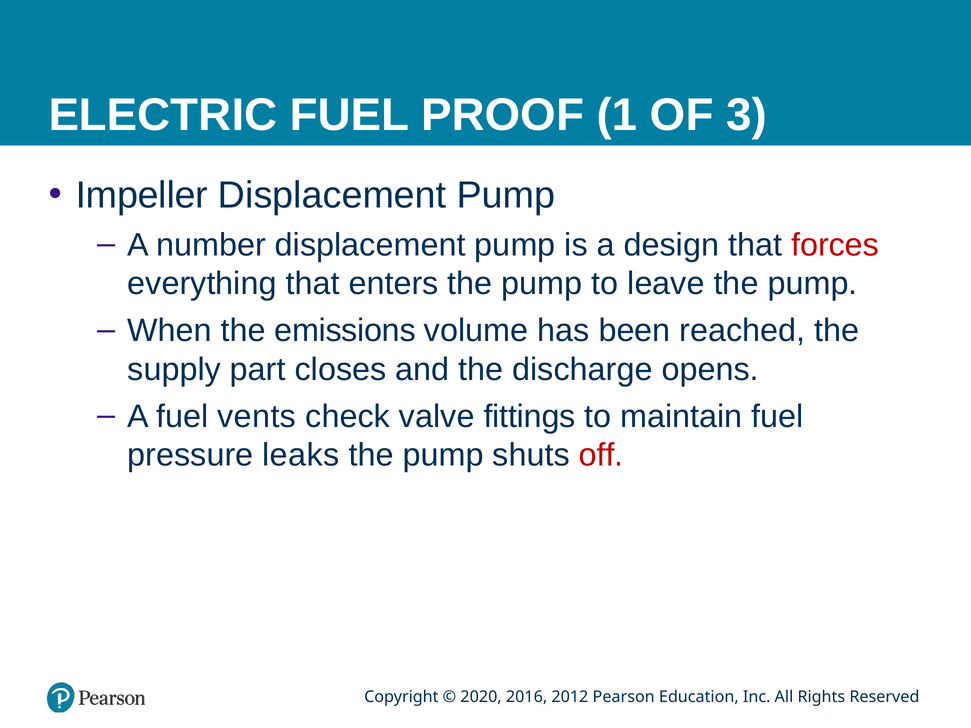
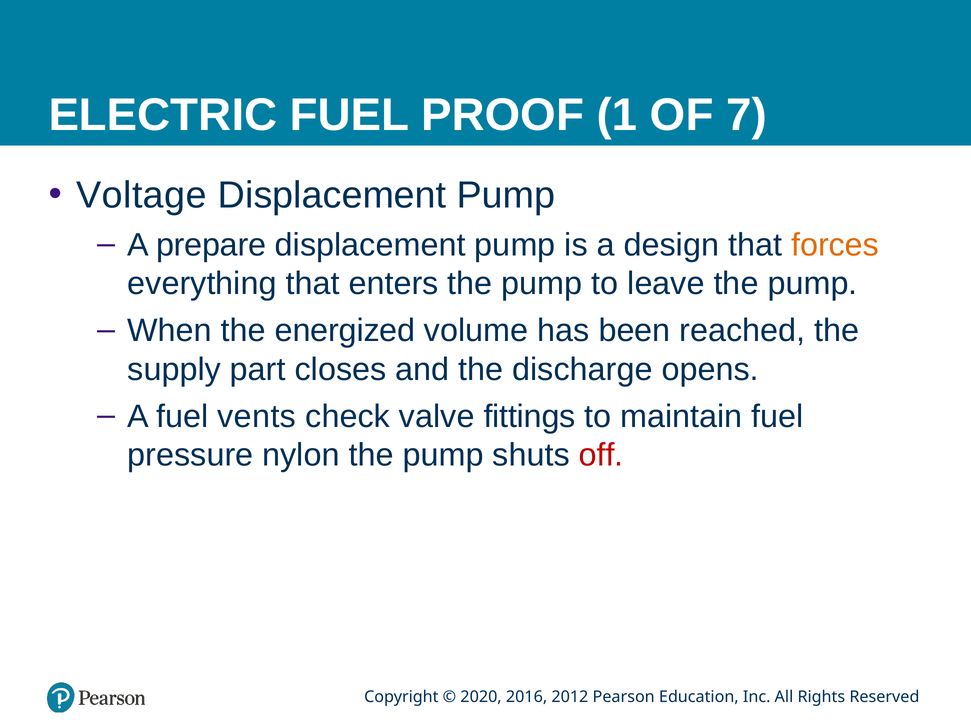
3: 3 -> 7
Impeller: Impeller -> Voltage
number: number -> prepare
forces colour: red -> orange
emissions: emissions -> energized
leaks: leaks -> nylon
